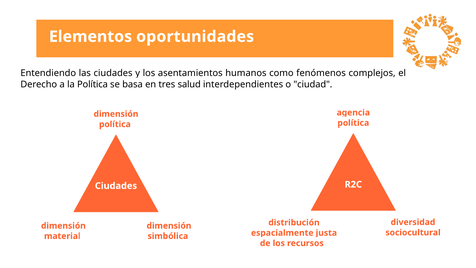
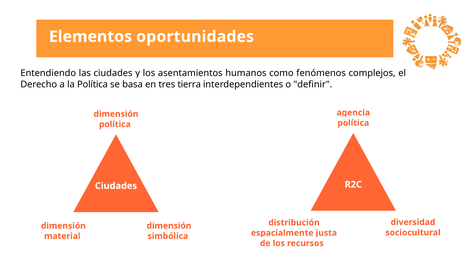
salud: salud -> tierra
ciudad: ciudad -> definir
